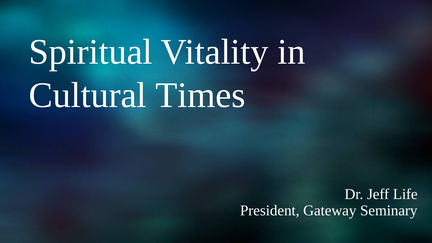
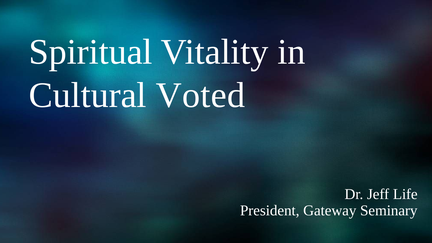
Times: Times -> Voted
